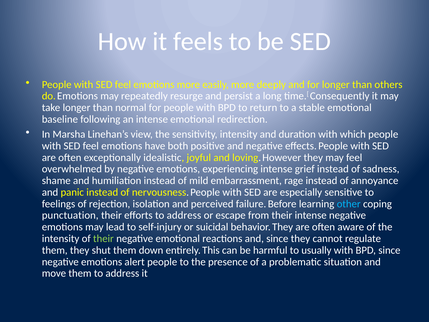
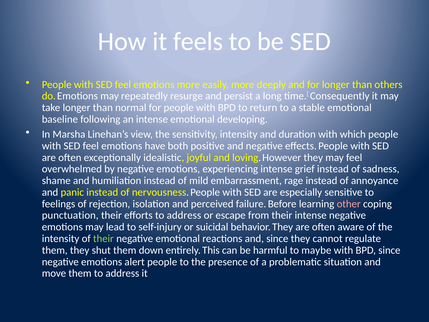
redirection: redirection -> developing
other colour: light blue -> pink
usually: usually -> maybe
